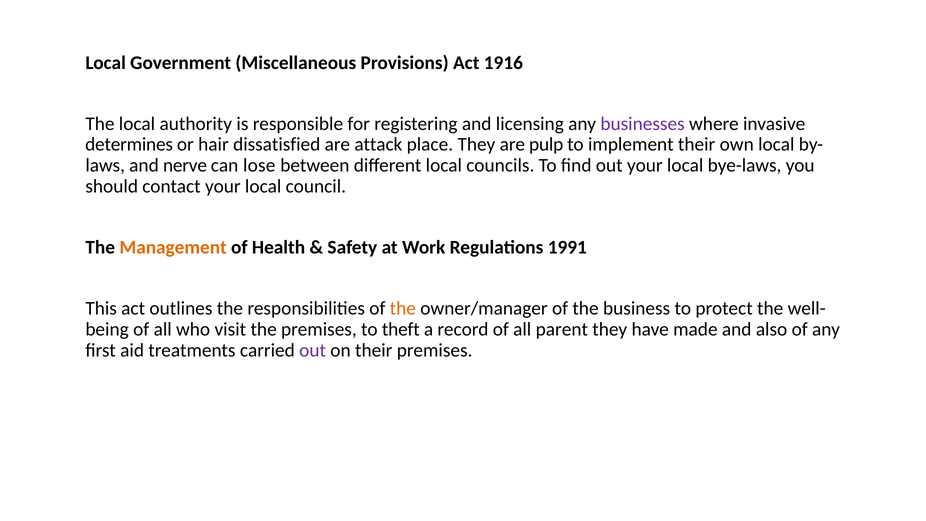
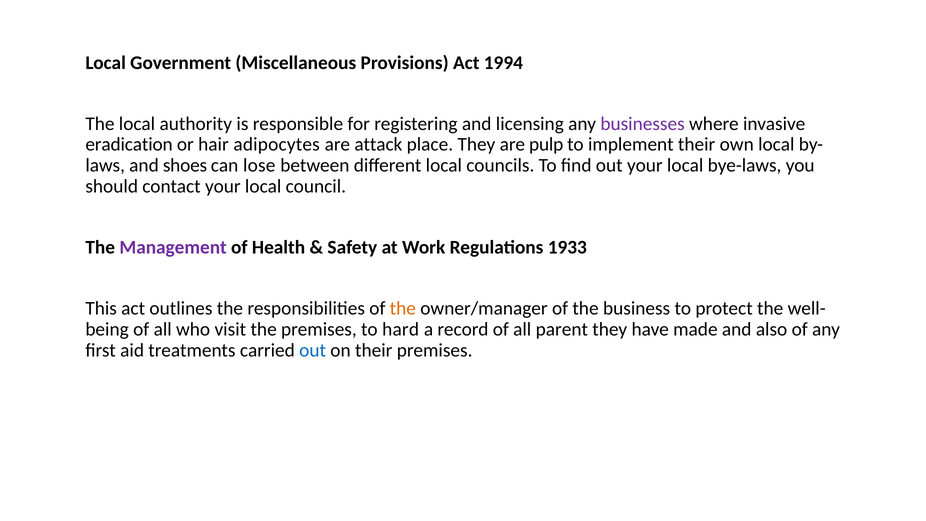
1916: 1916 -> 1994
determines: determines -> eradication
dissatisfied: dissatisfied -> adipocytes
nerve: nerve -> shoes
Management colour: orange -> purple
1991: 1991 -> 1933
theft: theft -> hard
out at (313, 350) colour: purple -> blue
